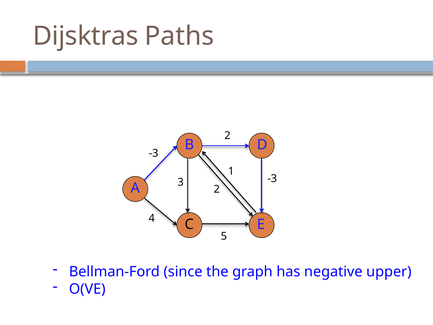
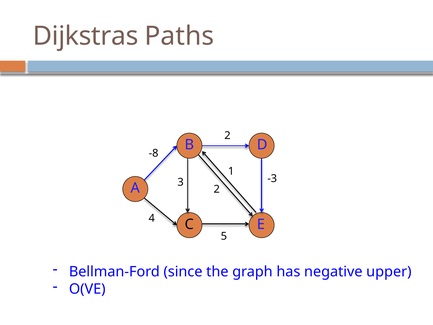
Dijsktras: Dijsktras -> Dijkstras
-3 at (154, 153): -3 -> -8
